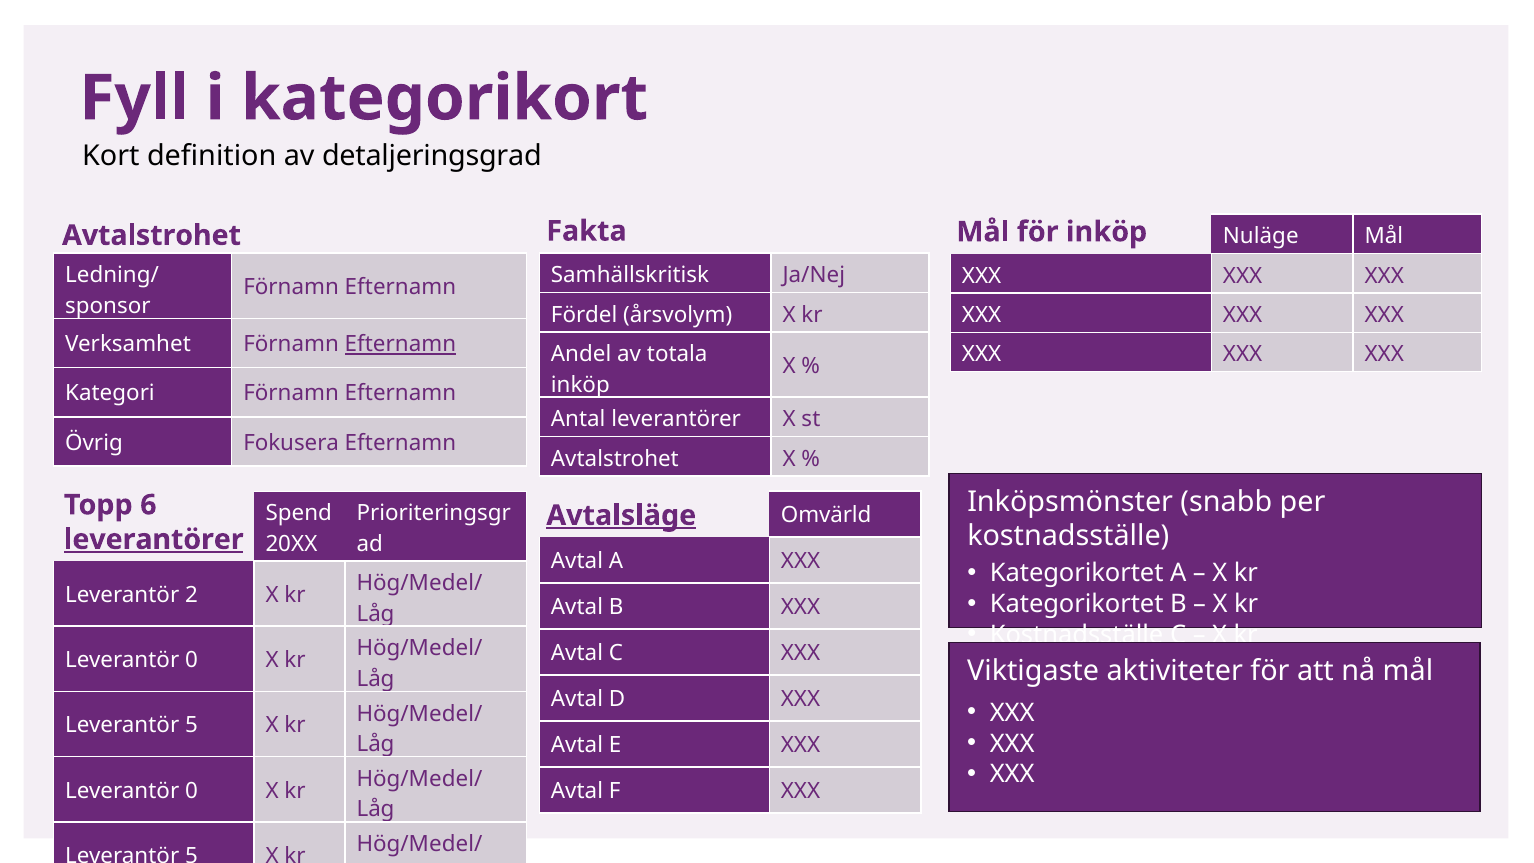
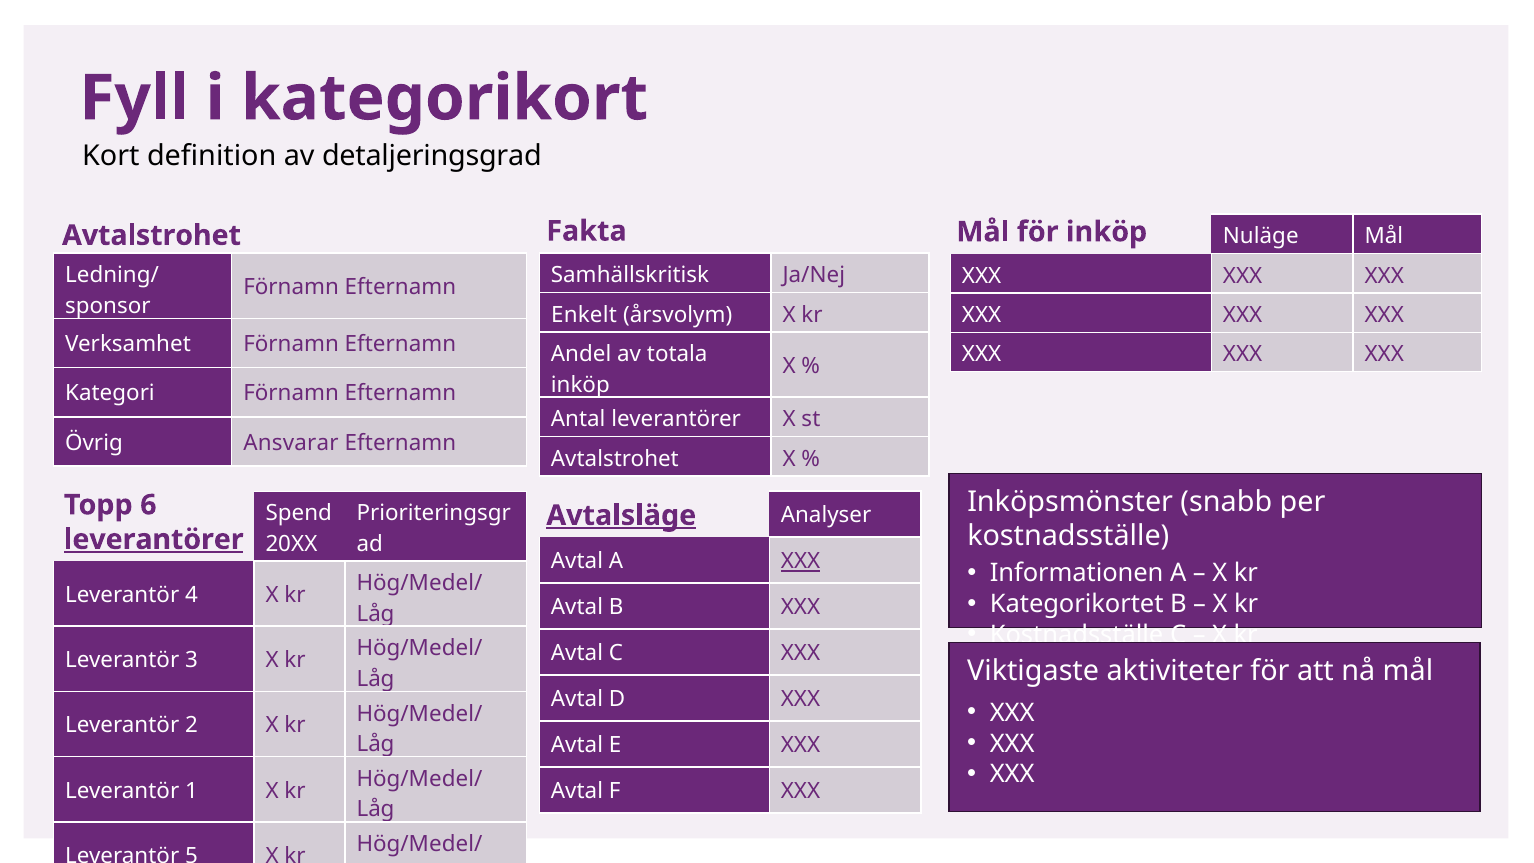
Fördel: Fördel -> Enkelt
Efternamn at (400, 344) underline: present -> none
Fokusera: Fokusera -> Ansvarar
Omvärld: Omvärld -> Analyser
XXX at (801, 561) underline: none -> present
Kategorikortet at (1077, 573): Kategorikortet -> Informationen
2: 2 -> 4
0 at (192, 660): 0 -> 3
5 at (192, 725): 5 -> 2
0 at (192, 791): 0 -> 1
